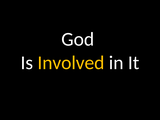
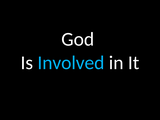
Involved colour: yellow -> light blue
